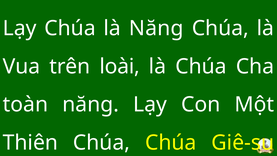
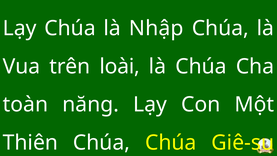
là Năng: Năng -> Nhập
